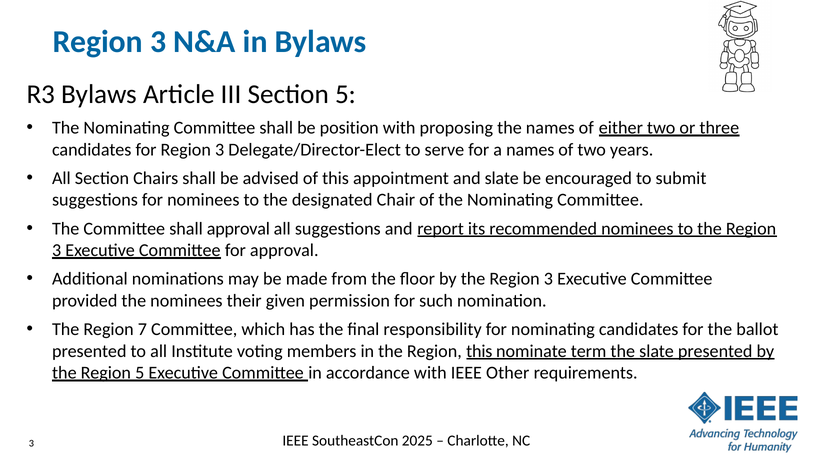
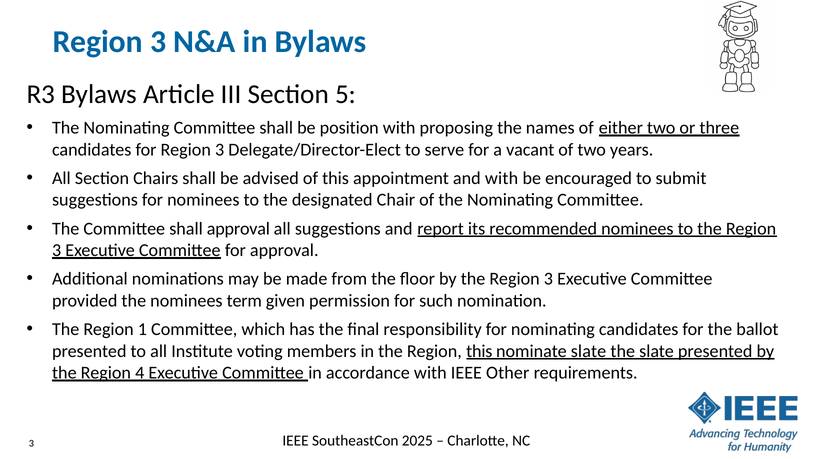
a names: names -> vacant
and slate: slate -> with
their: their -> term
7: 7 -> 1
nominate term: term -> slate
Region 5: 5 -> 4
